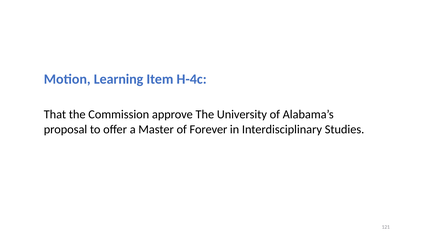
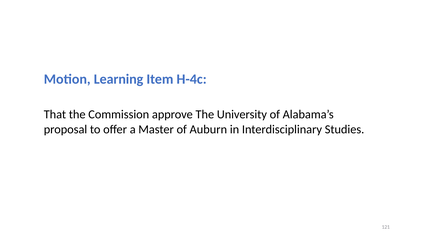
Forever: Forever -> Auburn
